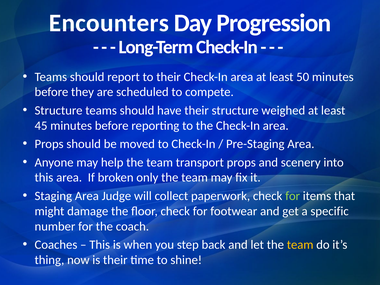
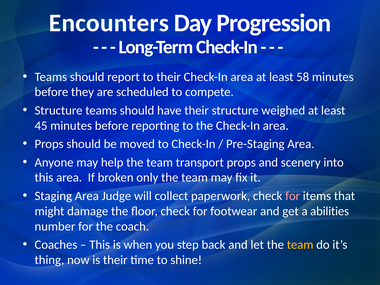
50: 50 -> 58
for at (293, 196) colour: light green -> pink
specific: specific -> abilities
